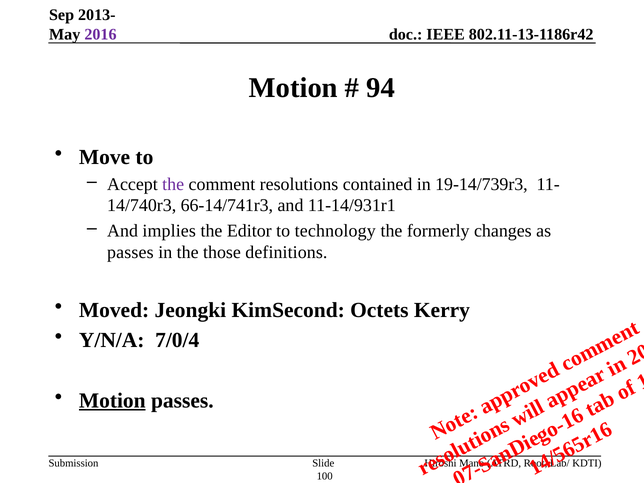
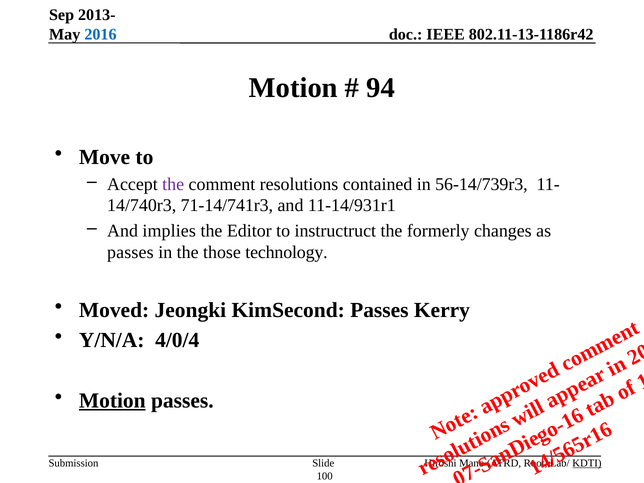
2016 colour: purple -> blue
19-14/739r3: 19-14/739r3 -> 56-14/739r3
66-14/741r3: 66-14/741r3 -> 71-14/741r3
technology: technology -> instructruct
definitions: definitions -> technology
Octets at (379, 310): Octets -> Passes
7/0/4: 7/0/4 -> 4/0/4
KDTI underline: none -> present
